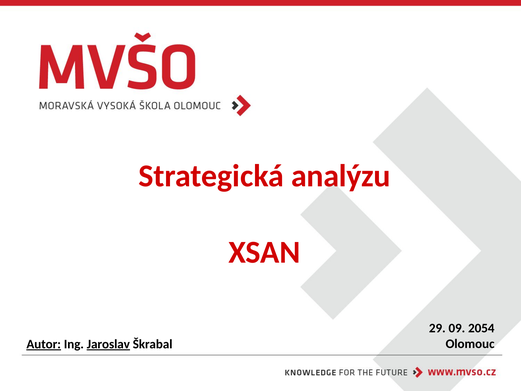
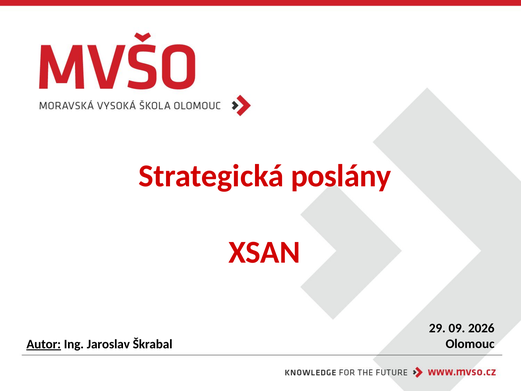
analýzu: analýzu -> poslány
2054: 2054 -> 2026
Jaroslav underline: present -> none
